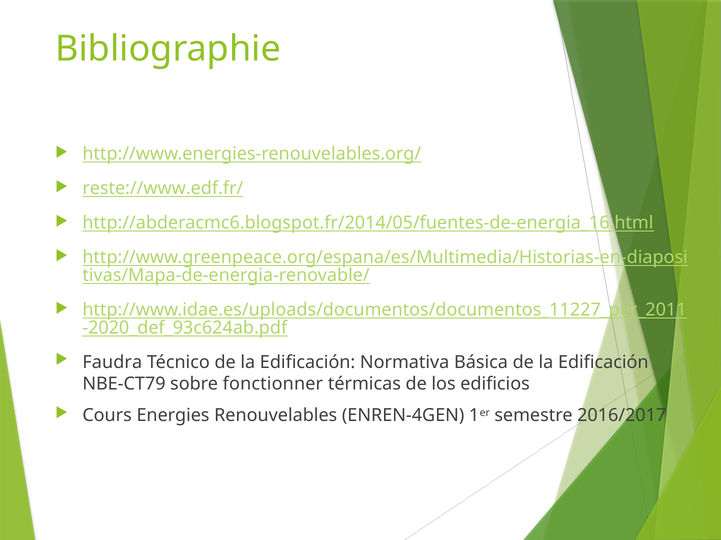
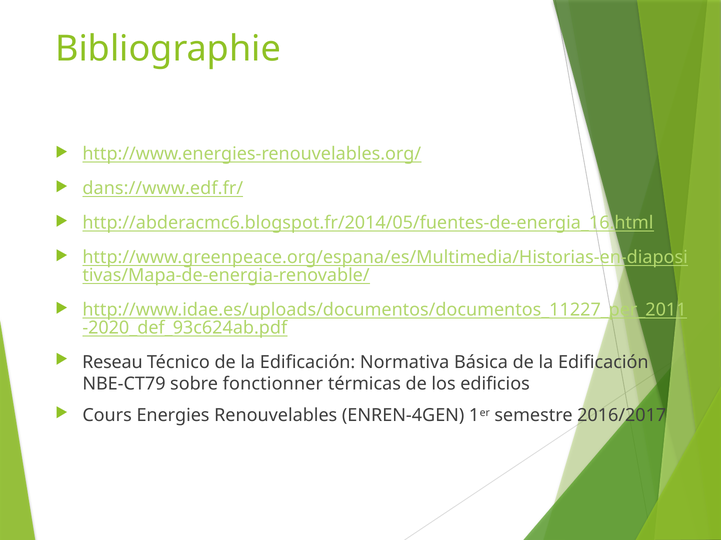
reste://www.edf.fr/: reste://www.edf.fr/ -> dans://www.edf.fr/
Faudra: Faudra -> Reseau
